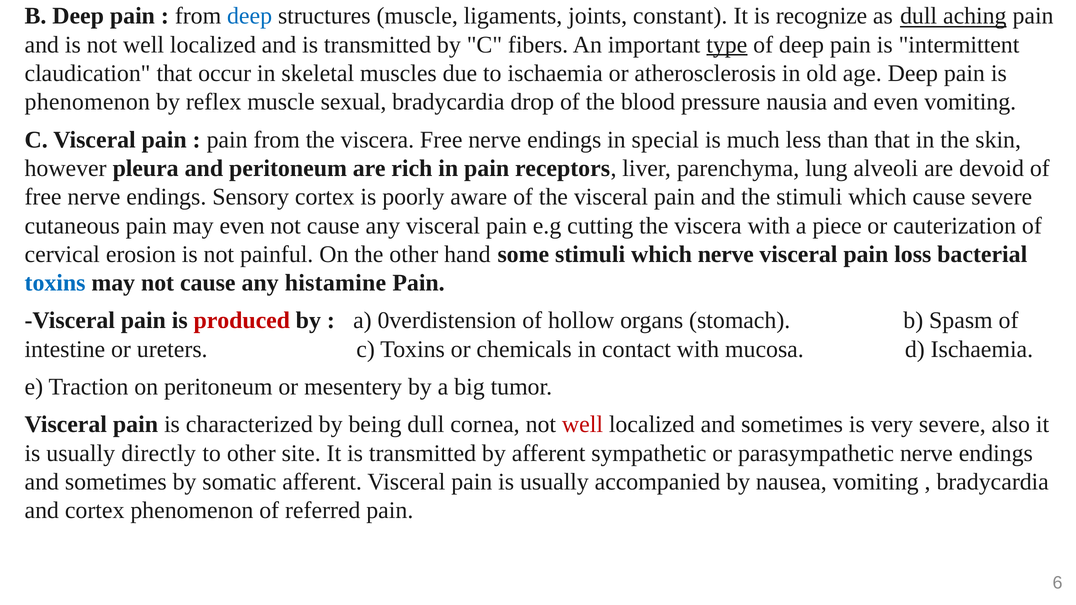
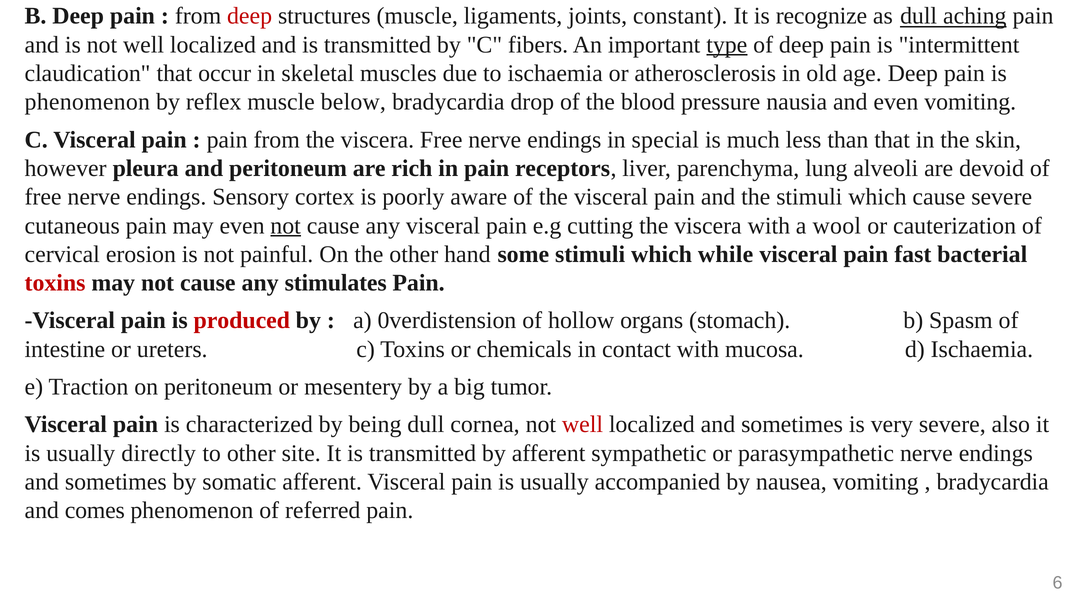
deep at (250, 16) colour: blue -> red
sexual: sexual -> below
not at (286, 226) underline: none -> present
piece: piece -> wool
which nerve: nerve -> while
loss: loss -> fast
toxins at (55, 283) colour: blue -> red
histamine: histamine -> stimulates
and cortex: cortex -> comes
